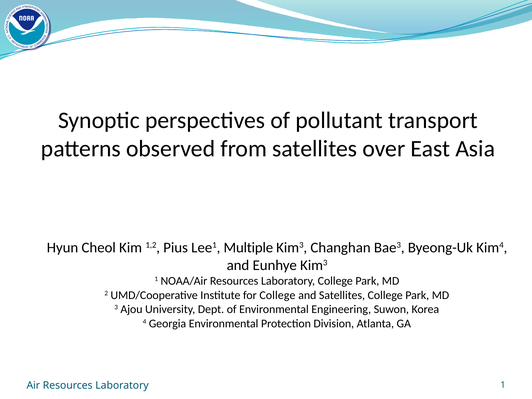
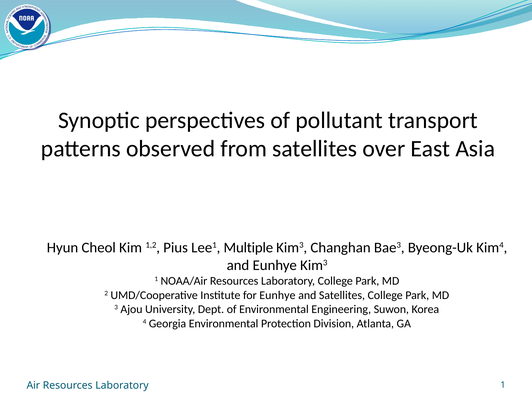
for College: College -> Eunhye
